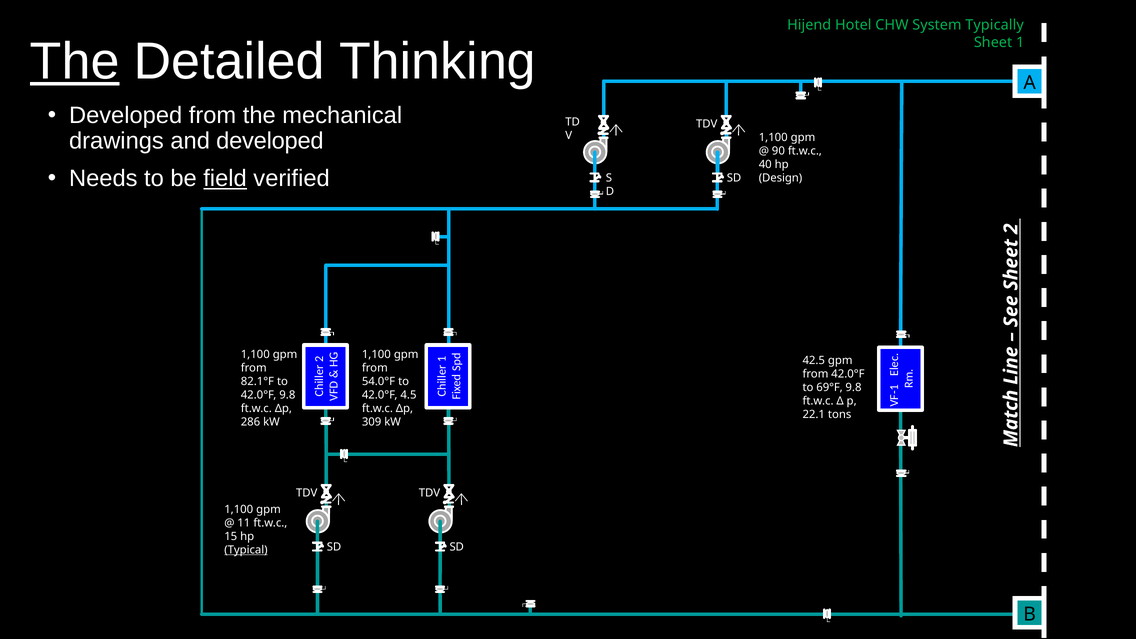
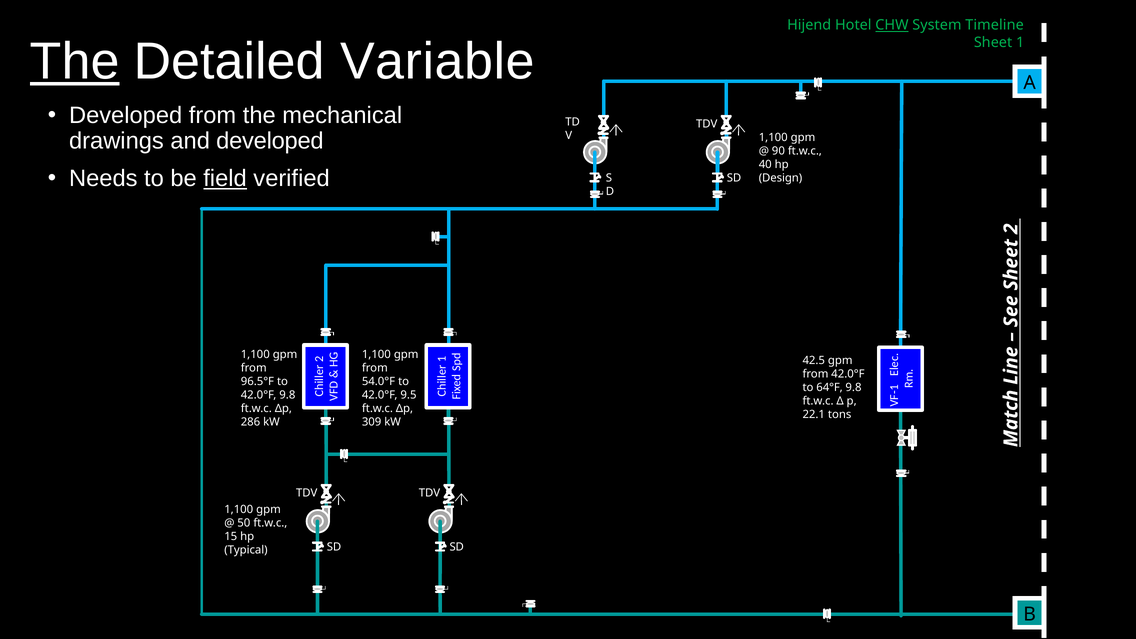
CHW underline: none -> present
Typically: Typically -> Timeline
Thinking: Thinking -> Variable
82.1°F: 82.1°F -> 96.5°F
69°F: 69°F -> 64°F
4.5: 4.5 -> 9.5
11: 11 -> 50
Typical underline: present -> none
